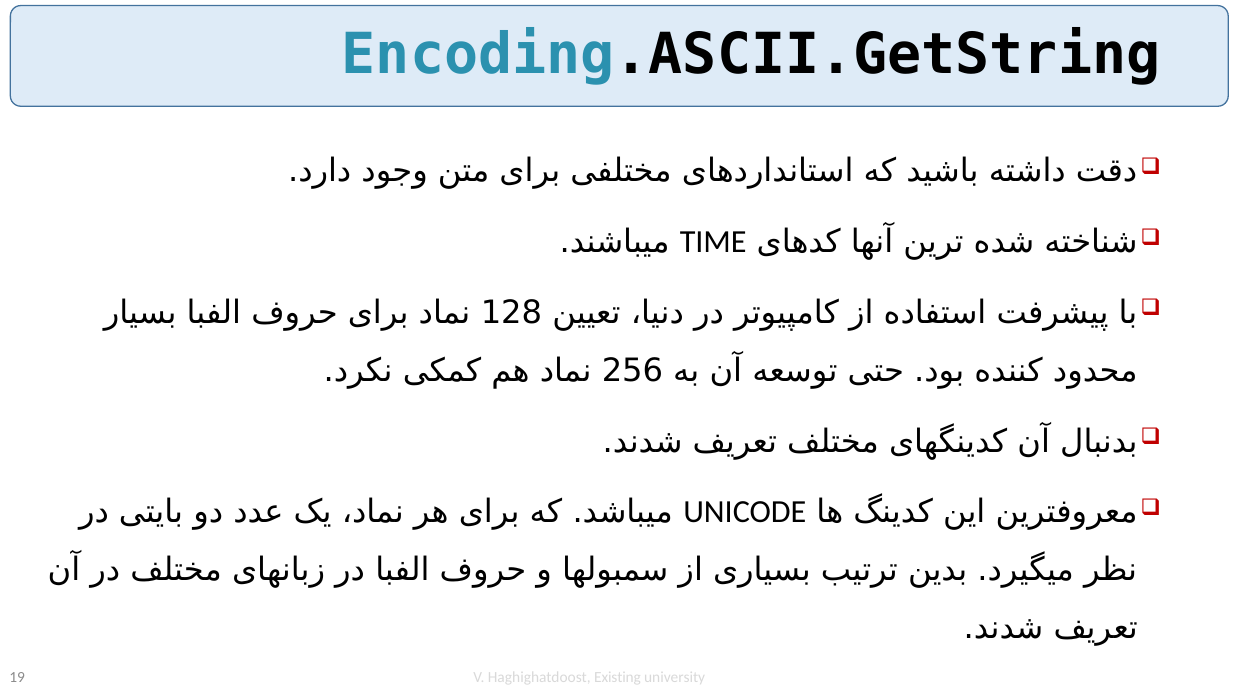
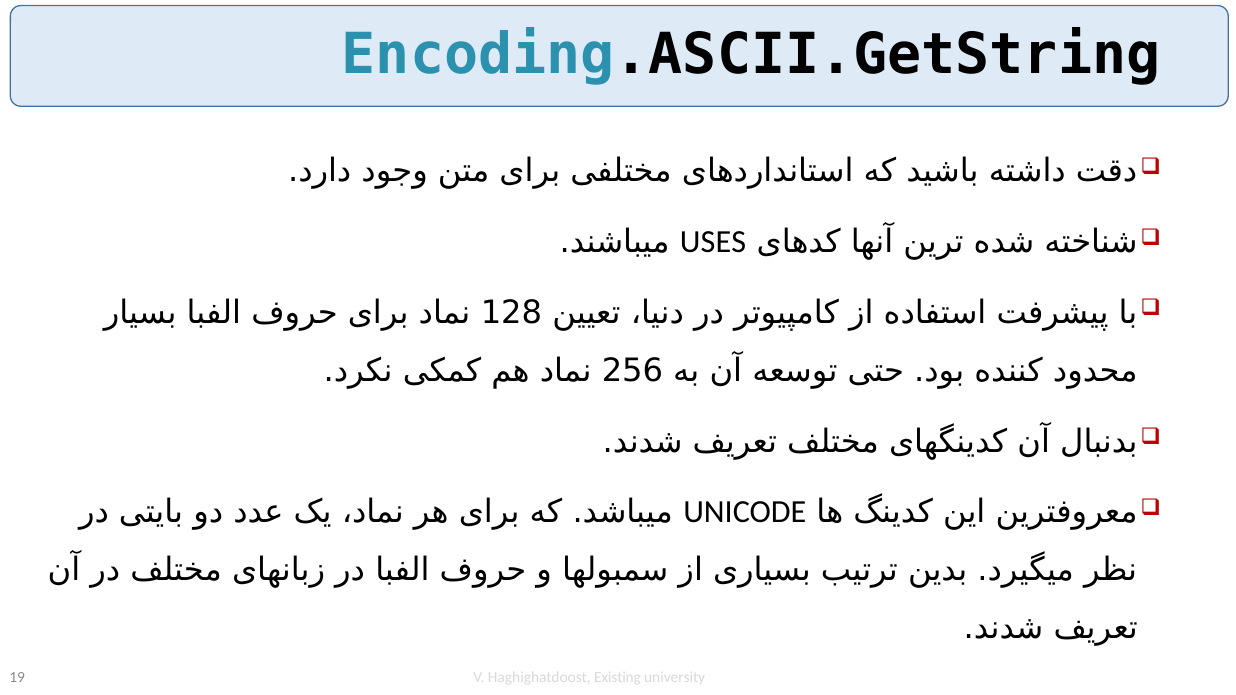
TIME: TIME -> USES
